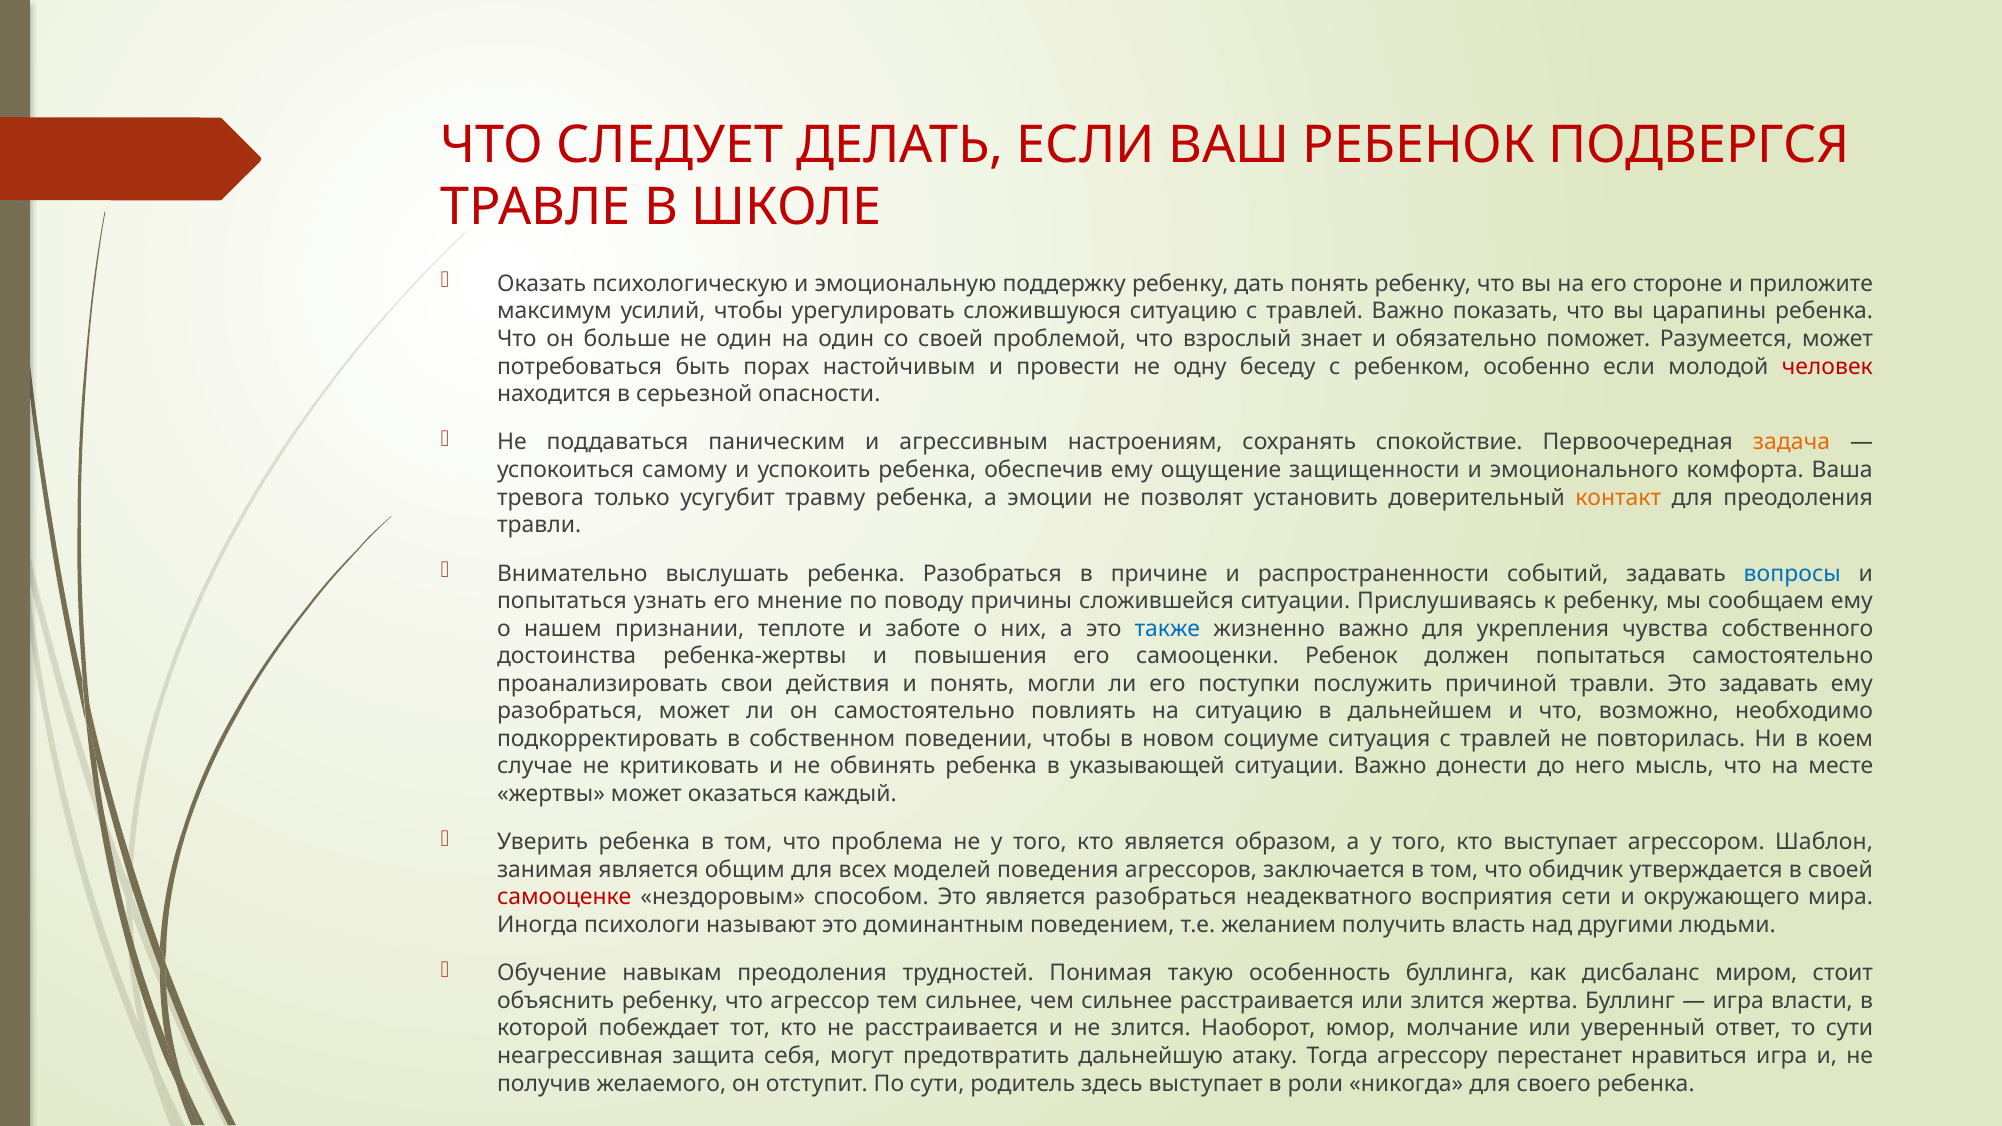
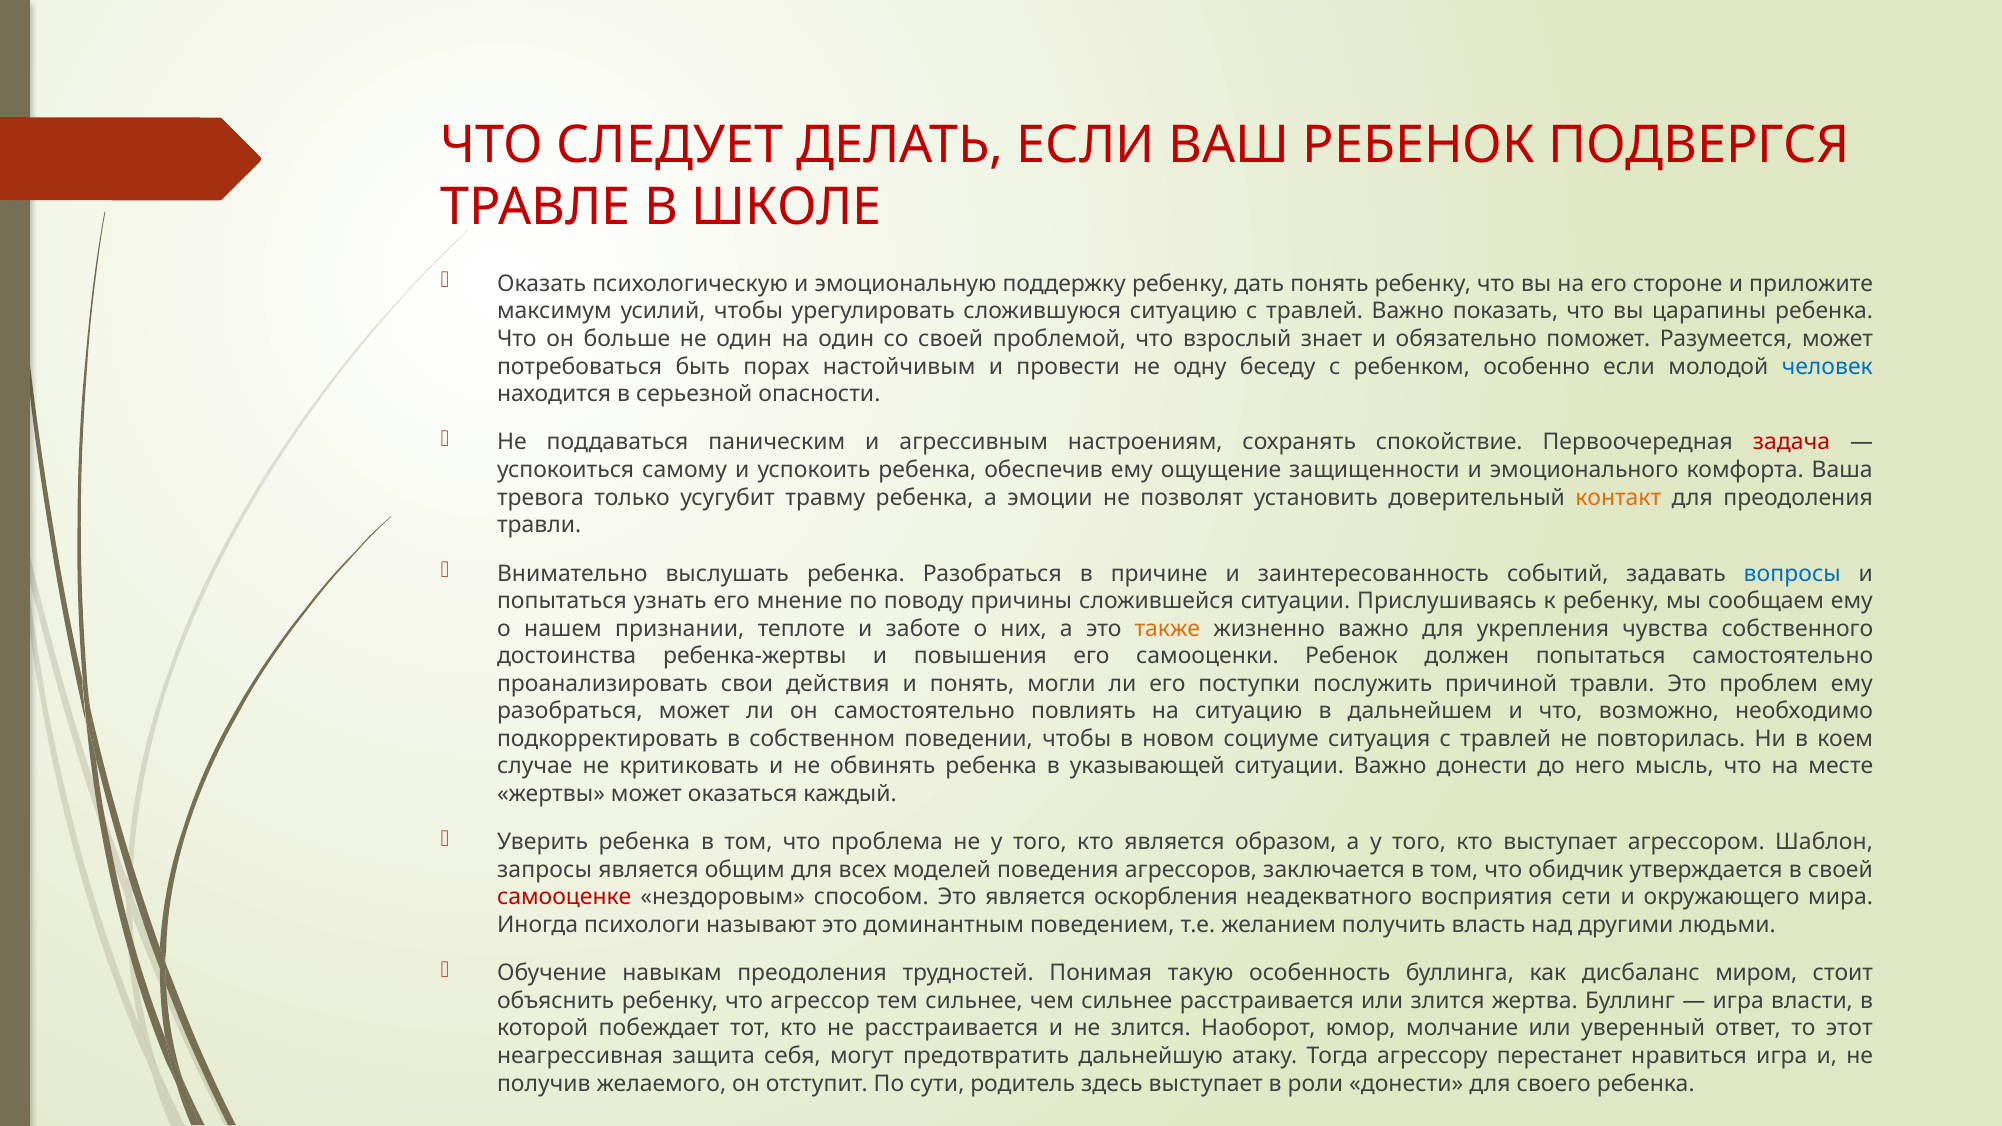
человек colour: red -> blue
задача colour: orange -> red
распространенности: распространенности -> заинтересованность
также colour: blue -> orange
Это задавать: задавать -> проблем
занимая: занимая -> запросы
является разобраться: разобраться -> оскорбления
то сути: сути -> этот
роли никогда: никогда -> донести
